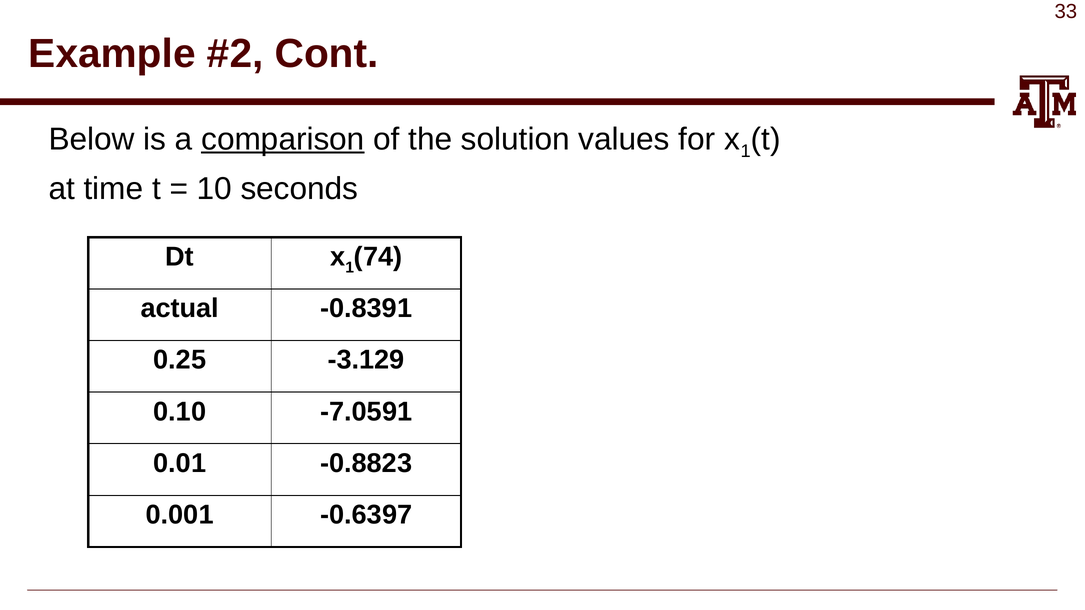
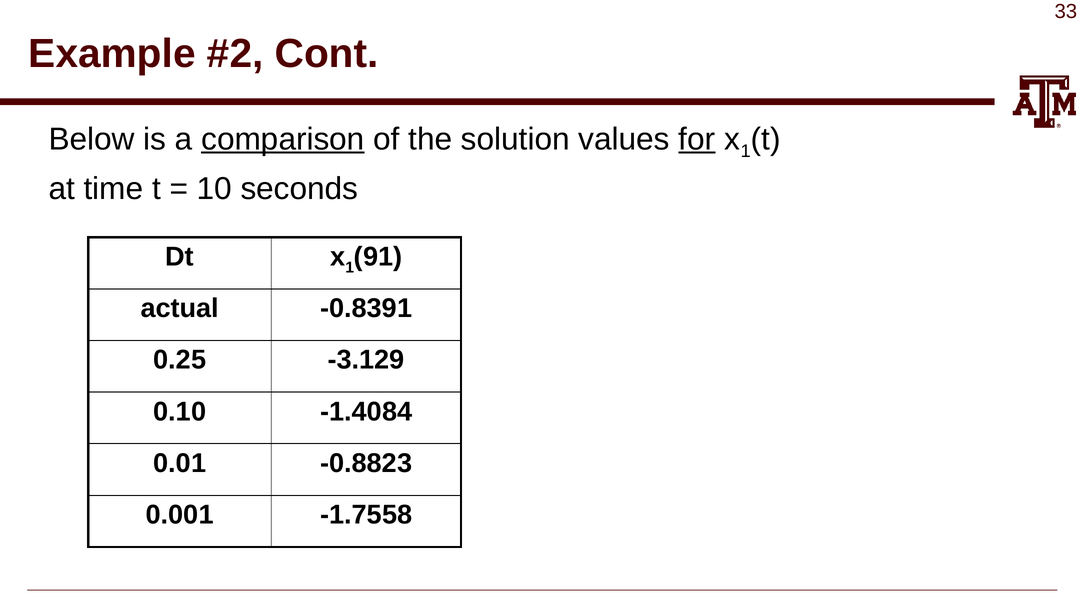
for underline: none -> present
74: 74 -> 91
-7.0591: -7.0591 -> -1.4084
-0.6397: -0.6397 -> -1.7558
